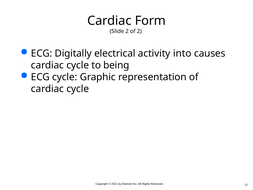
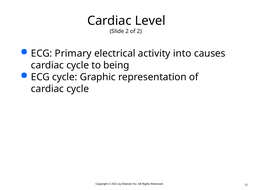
Form: Form -> Level
Digitally: Digitally -> Primary
